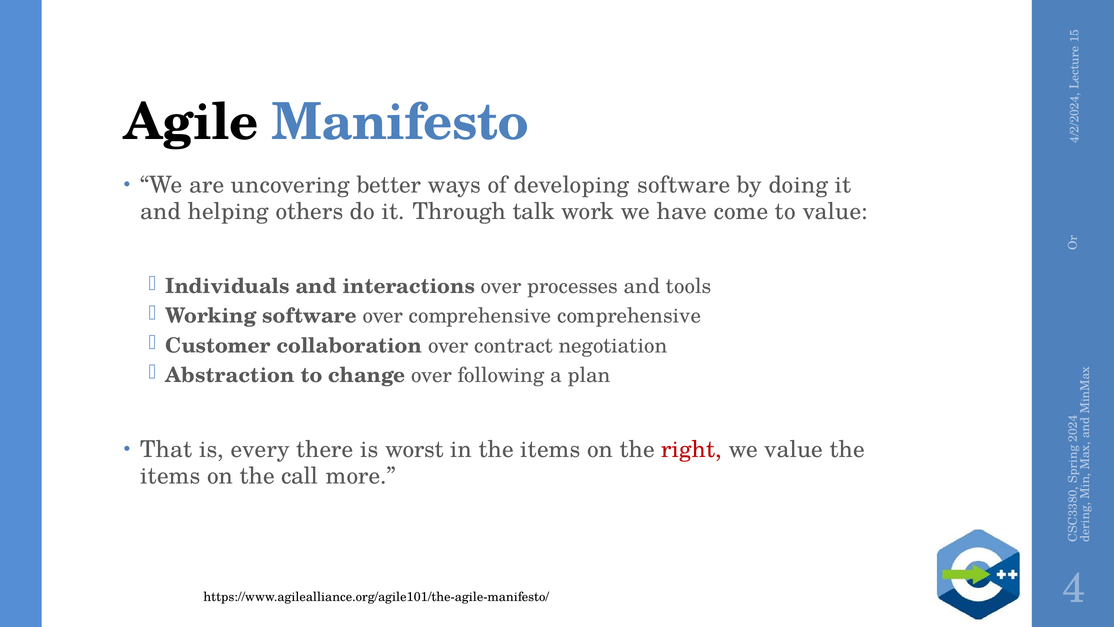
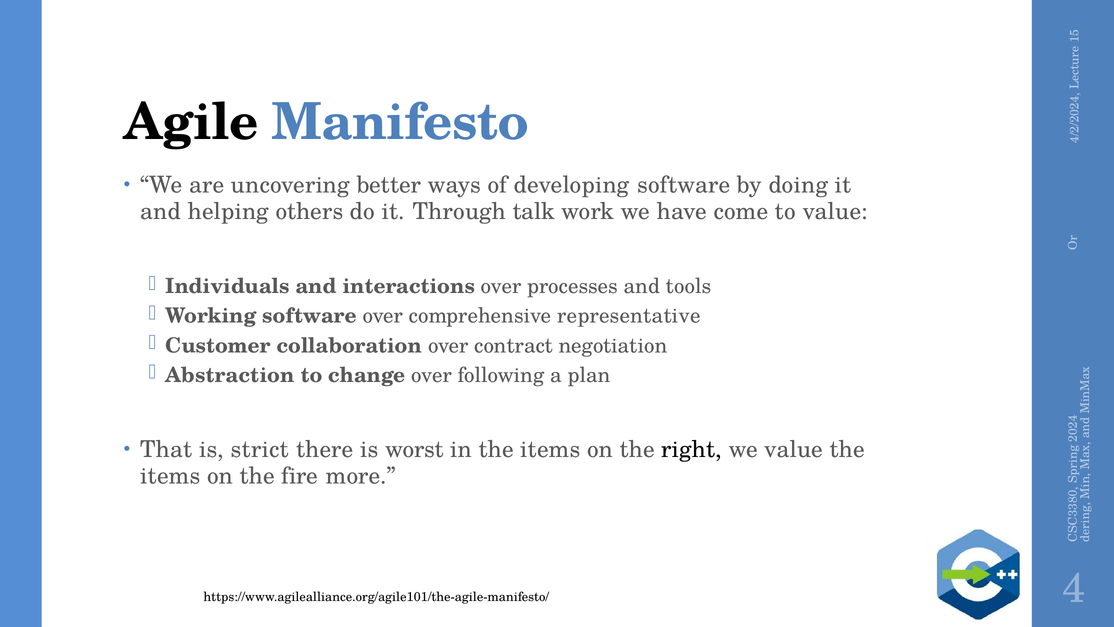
comprehensive comprehensive: comprehensive -> representative
every: every -> strict
right colour: red -> black
call: call -> fire
